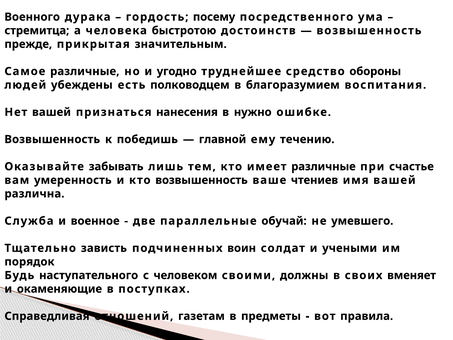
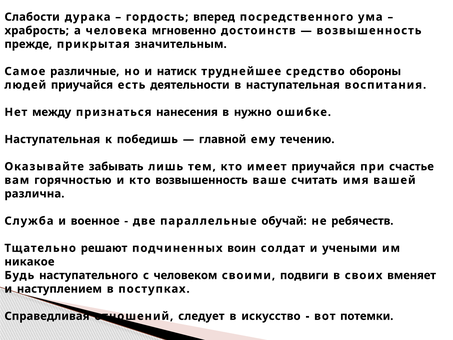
Военного: Военного -> Слабости
посему: посему -> вперед
стремитца: стремитца -> храбрость
быстротою: быстротою -> мгновенно
угодно: угодно -> натиск
людей убеждены: убеждены -> приучайся
полководцем: полководцем -> деятельности
в благоразумием: благоразумием -> наступательная
Нет вашей: вашей -> между
Возвышенность at (52, 139): Возвышенность -> Наступательная
имеет различные: различные -> приучайся
умеренность: умеренность -> горячностью
чтениев: чтениев -> считать
умевшего: умевшего -> ребячеств
зависть: зависть -> решают
порядок: порядок -> никакое
должны: должны -> подвиги
окаменяющие: окаменяющие -> наступлением
газетам: газетам -> следует
предметы: предметы -> искусство
правила: правила -> потемки
